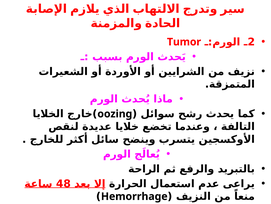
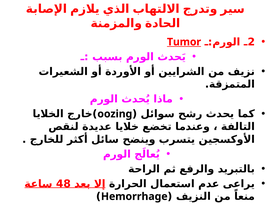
Tumor underline: none -> present
